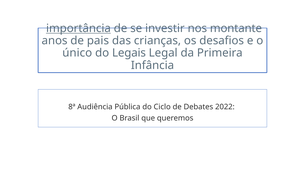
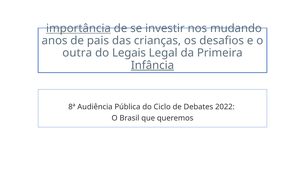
montante: montante -> mudando
único: único -> outra
Infância underline: none -> present
